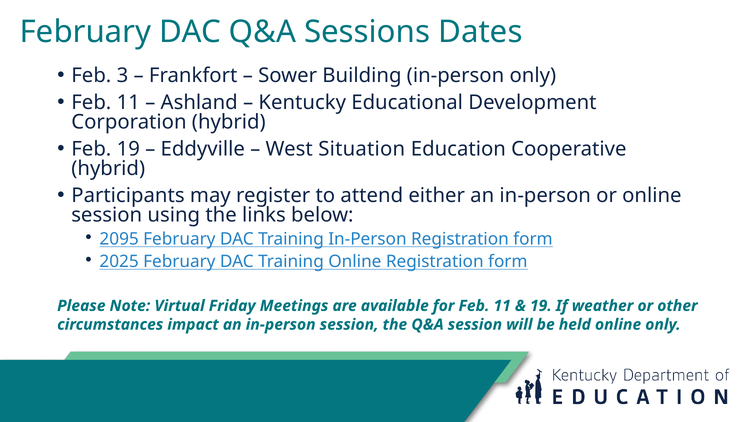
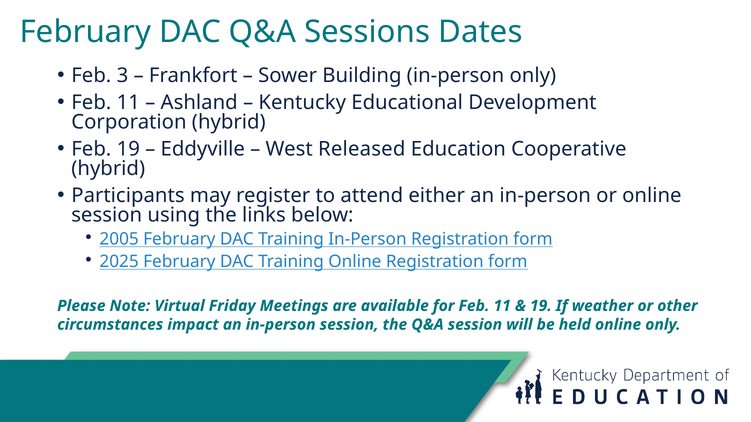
Situation: Situation -> Released
2095: 2095 -> 2005
